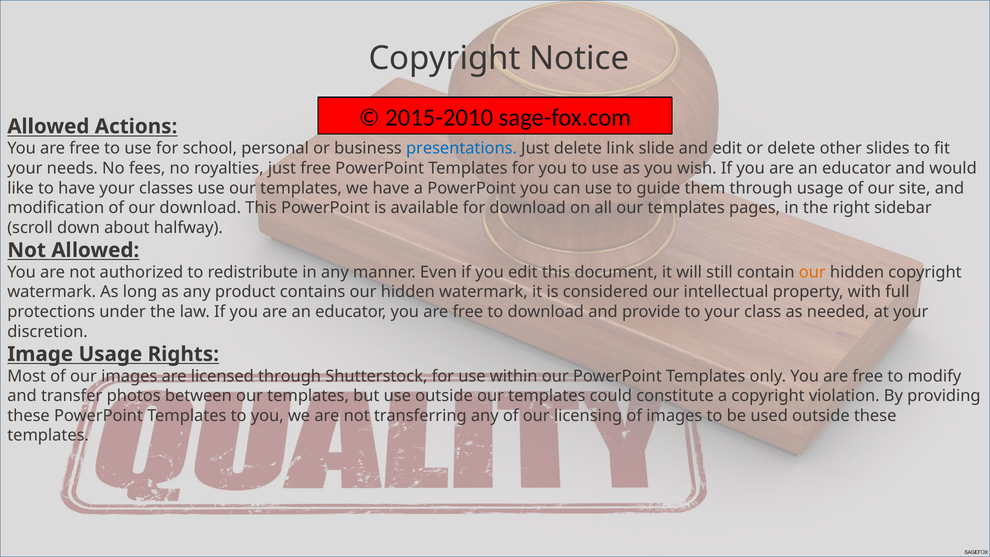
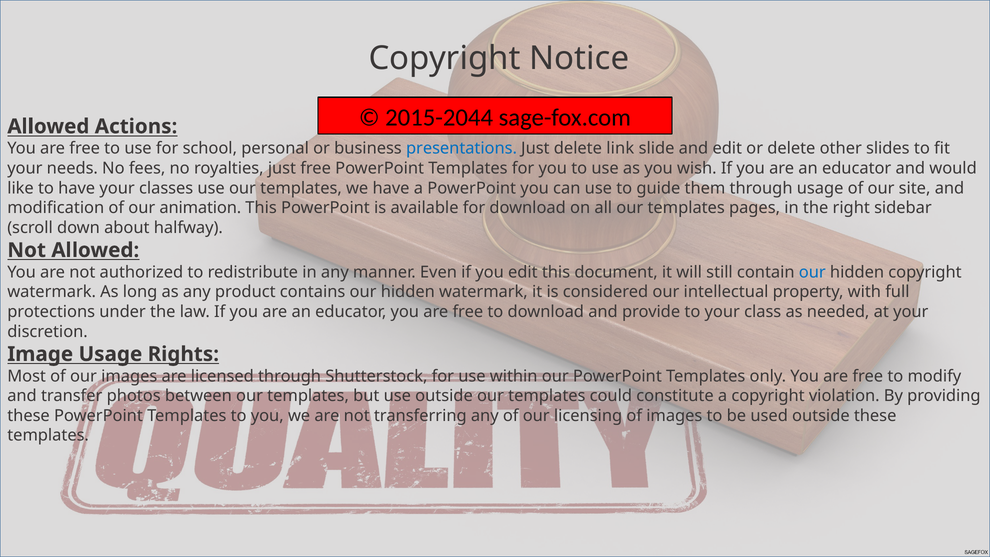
2015-2010: 2015-2010 -> 2015-2044
our download: download -> animation
our at (812, 272) colour: orange -> blue
